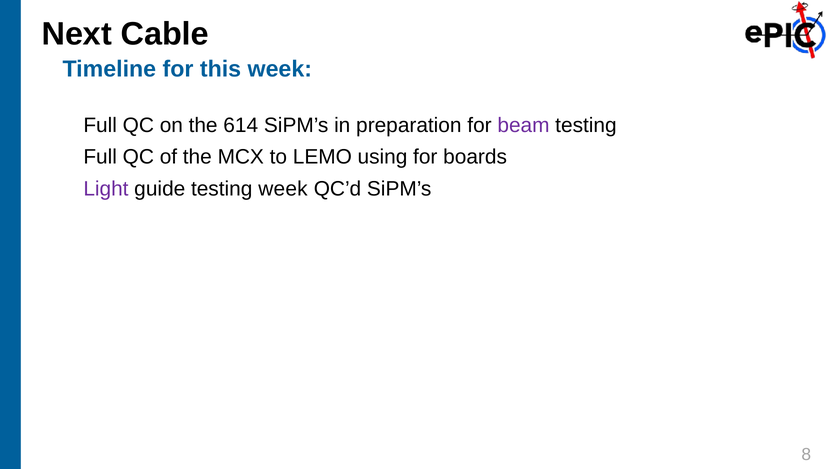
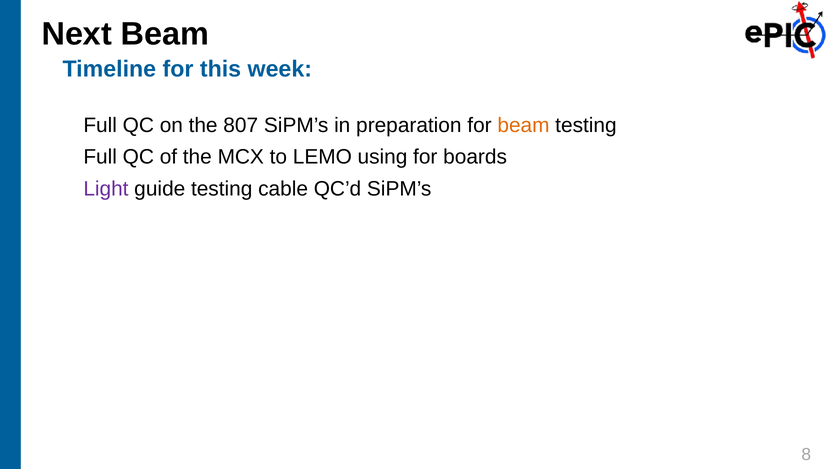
Next Cable: Cable -> Beam
614: 614 -> 807
beam at (523, 125) colour: purple -> orange
testing week: week -> cable
